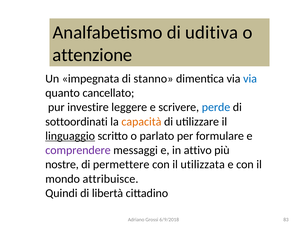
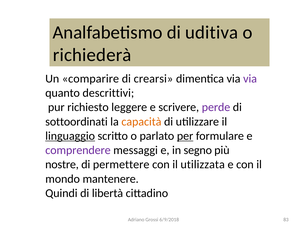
attenzione: attenzione -> richiederà
impegnata: impegnata -> comparire
stanno: stanno -> crearsi
via at (250, 79) colour: blue -> purple
cancellato: cancellato -> descrittivi
investire: investire -> richiesto
perde colour: blue -> purple
per underline: none -> present
attivo: attivo -> segno
attribuisce: attribuisce -> mantenere
